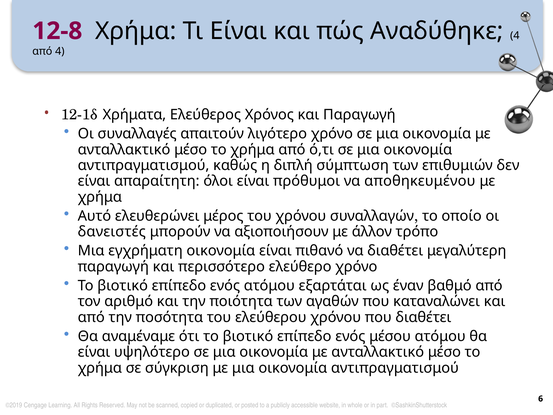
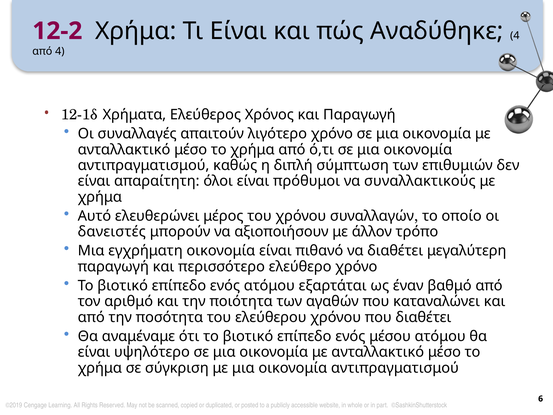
12-8: 12-8 -> 12-2
αποθηκευμένου: αποθηκευμένου -> συναλλακτικούς
